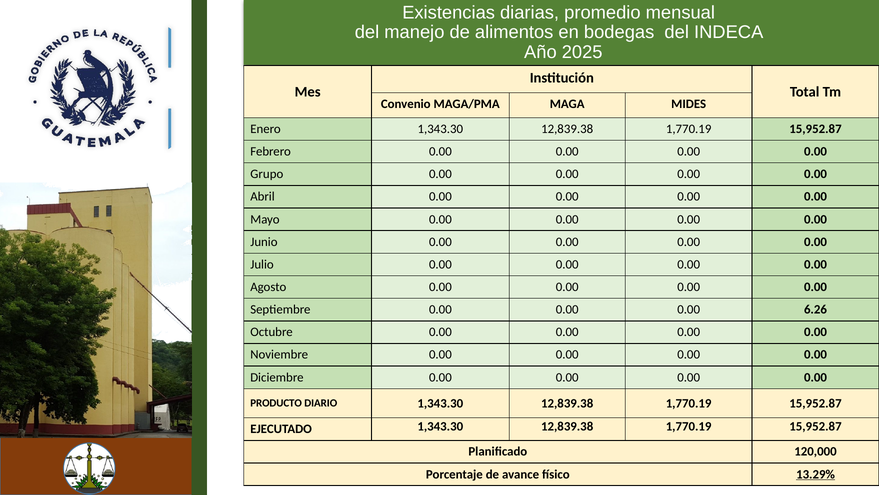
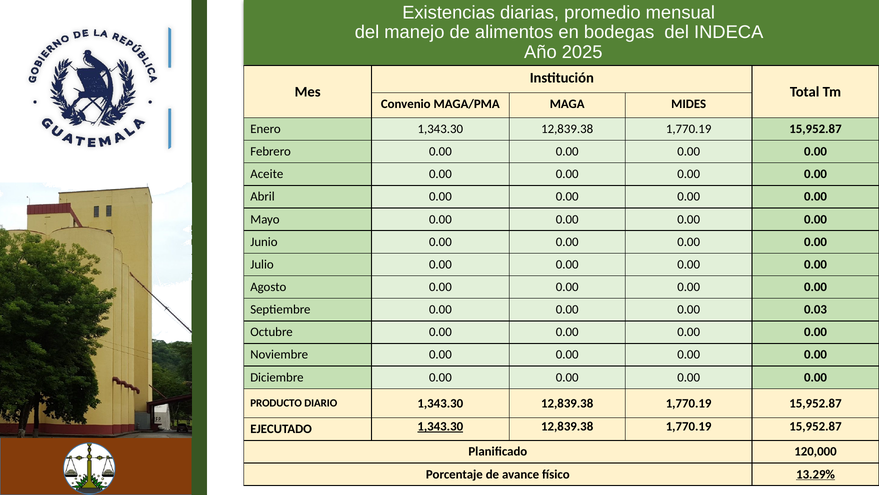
Grupo: Grupo -> Aceite
6.26: 6.26 -> 0.03
1,343.30 at (440, 426) underline: none -> present
